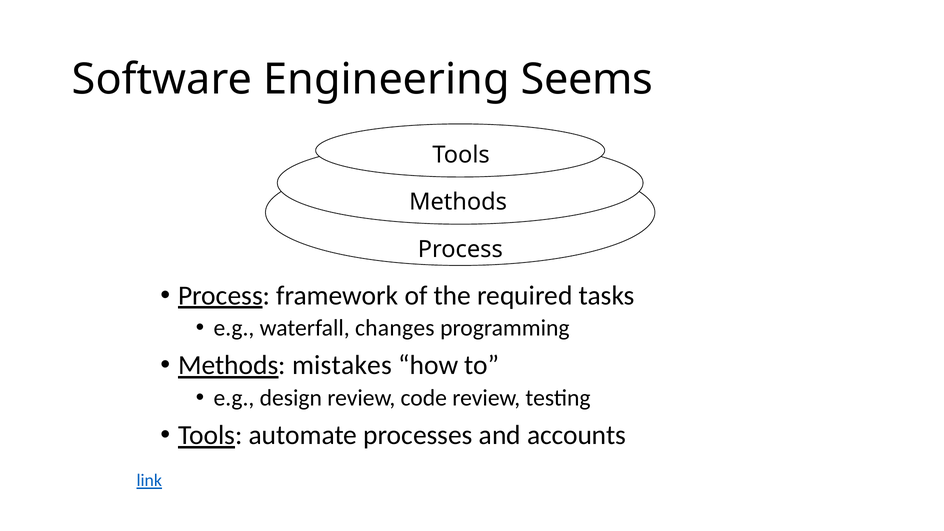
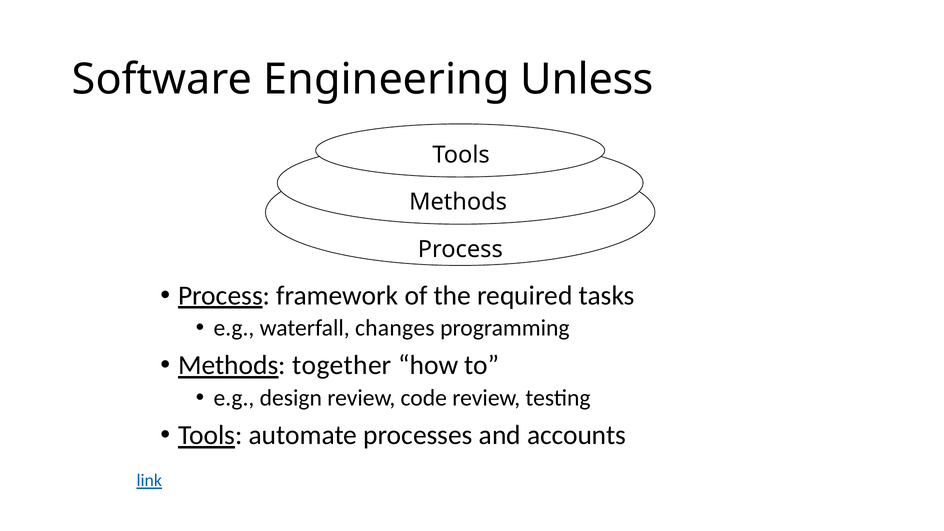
Seems: Seems -> Unless
mistakes: mistakes -> together
